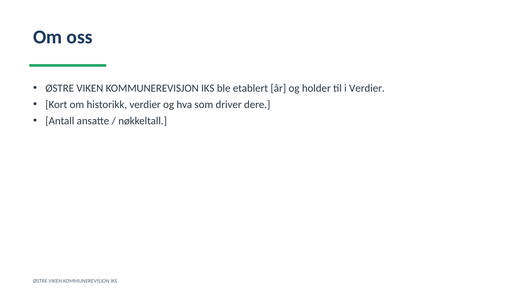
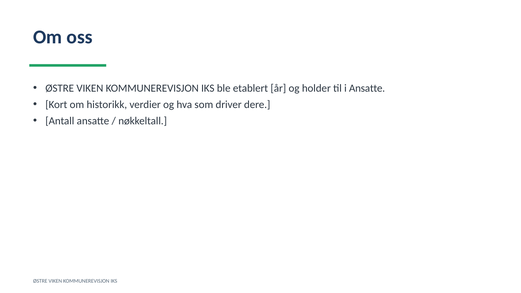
i Verdier: Verdier -> Ansatte
